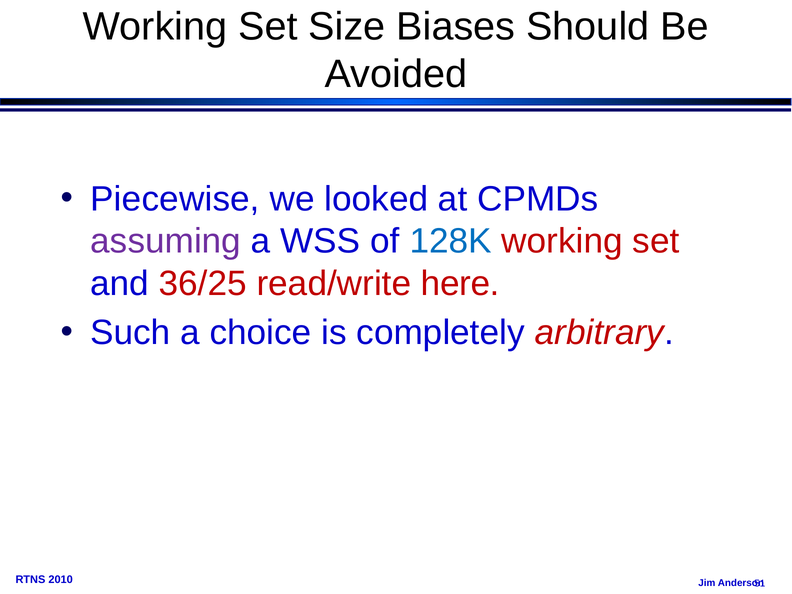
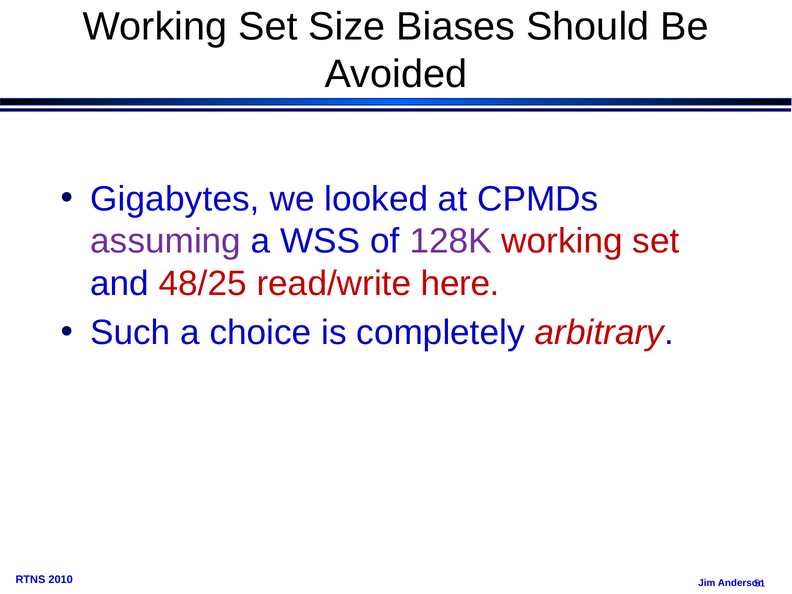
Piecewise: Piecewise -> Gigabytes
128K colour: blue -> purple
36/25: 36/25 -> 48/25
